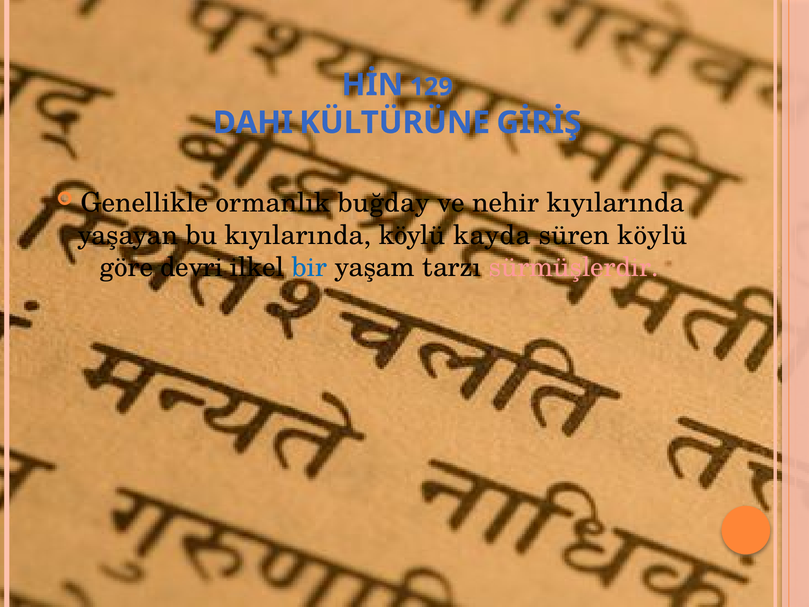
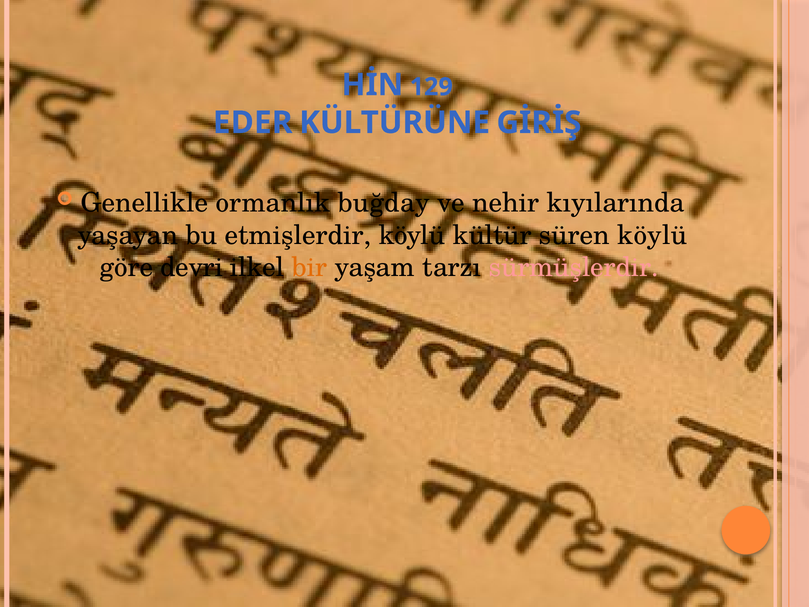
DAHI: DAHI -> EDER
bu kıyılarında: kıyılarında -> etmişlerdir
kayda: kayda -> kültür
bir colour: blue -> orange
